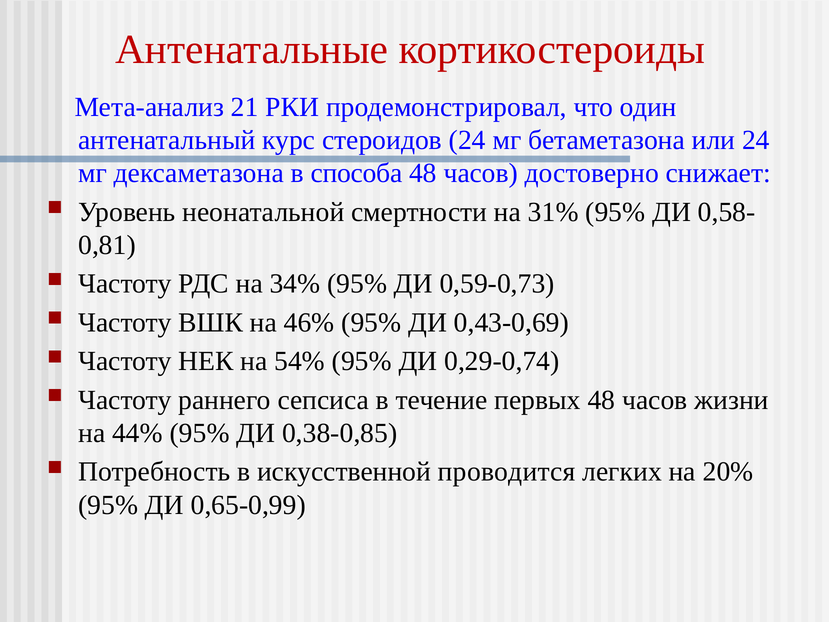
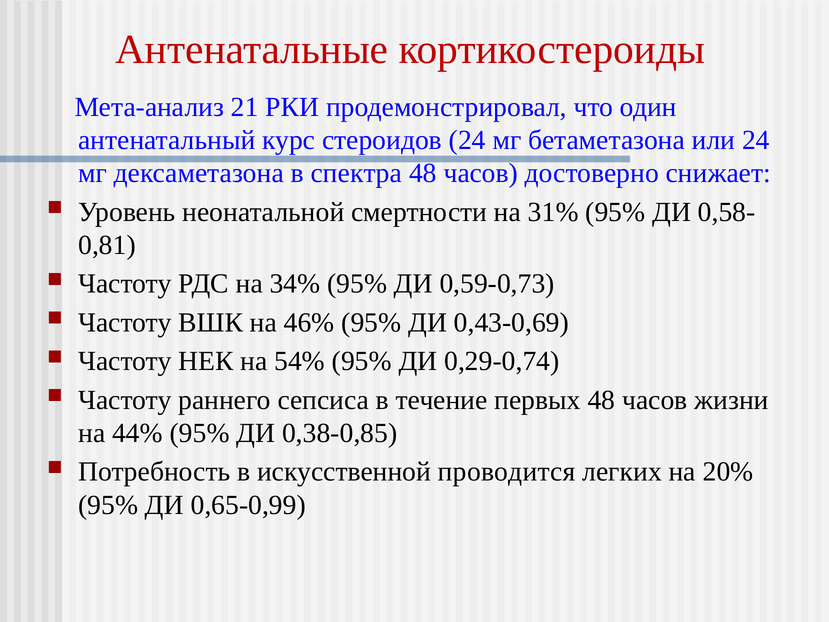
способа: способа -> спектра
